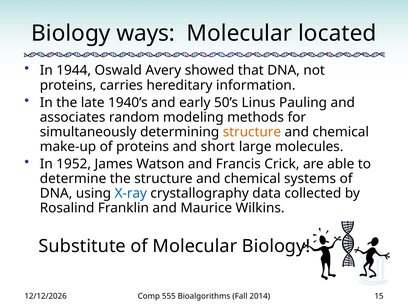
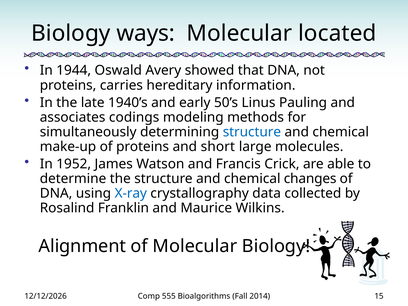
random: random -> codings
structure at (252, 132) colour: orange -> blue
systems: systems -> changes
Substitute: Substitute -> Alignment
